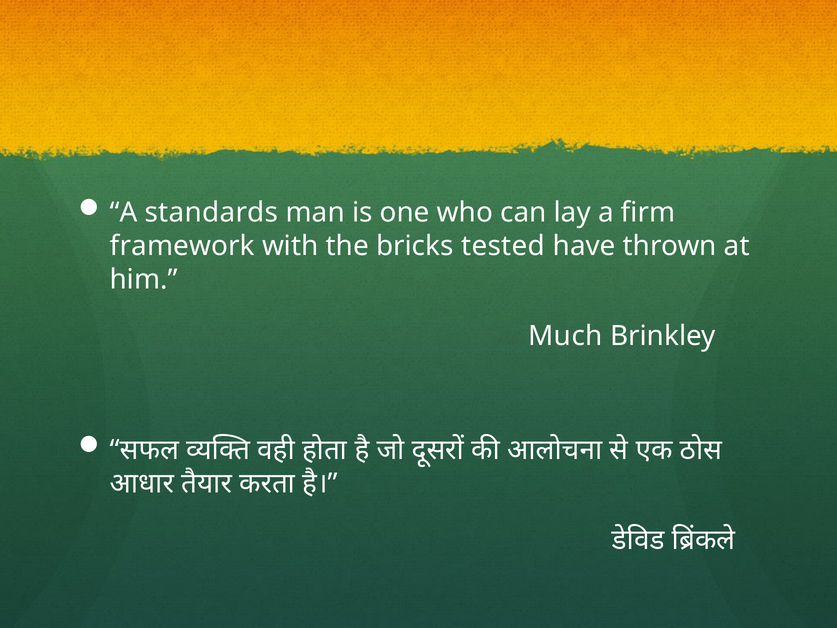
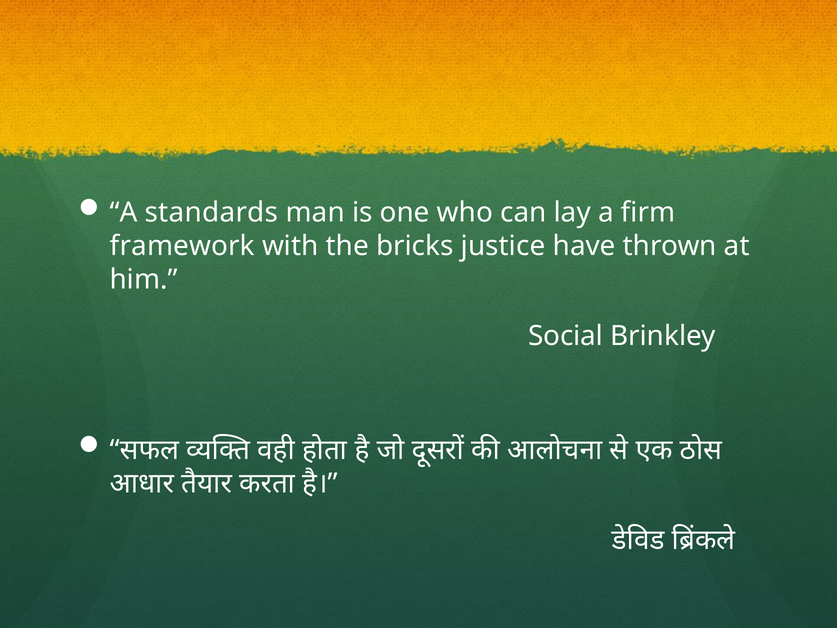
tested: tested -> justice
Much: Much -> Social
